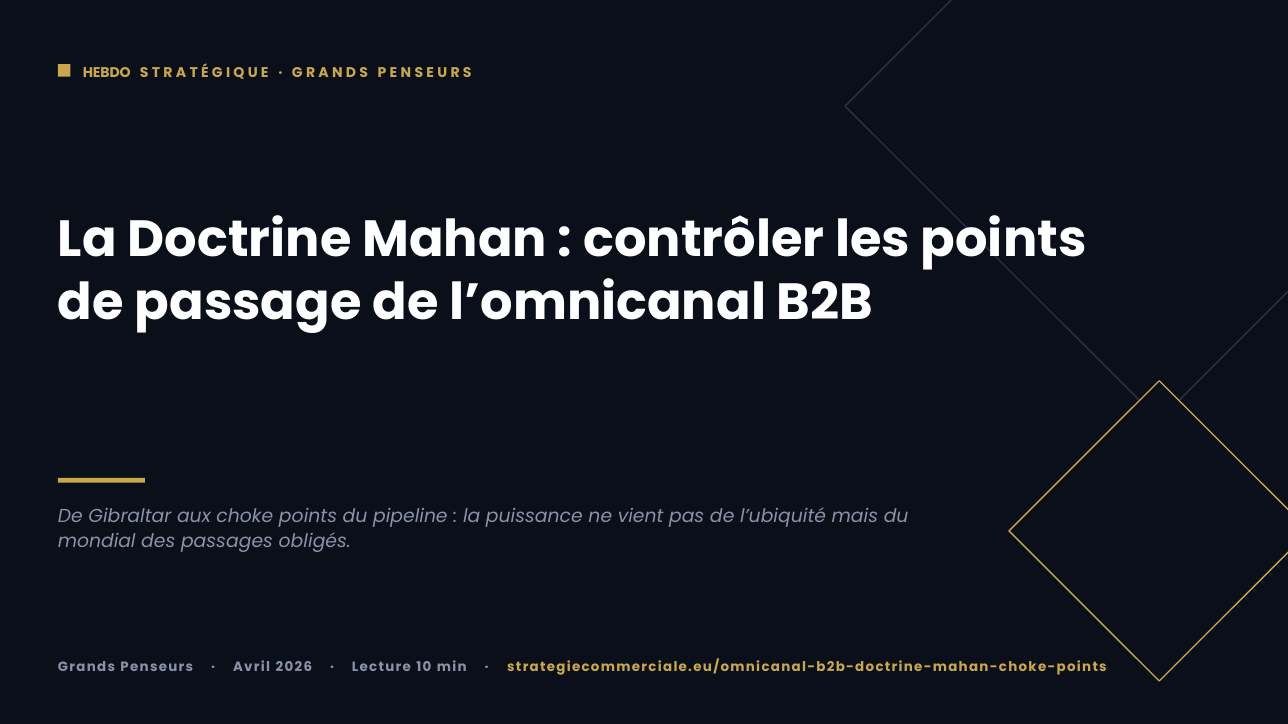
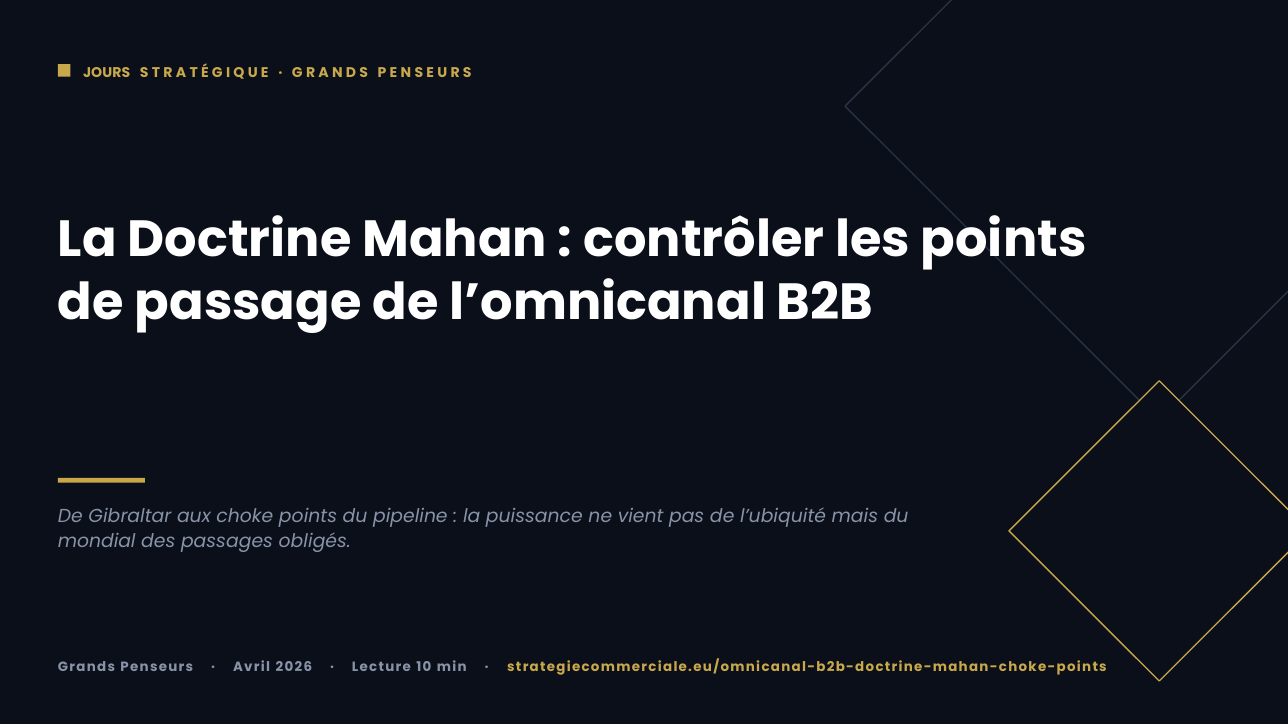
HEBDO: HEBDO -> JOURS
